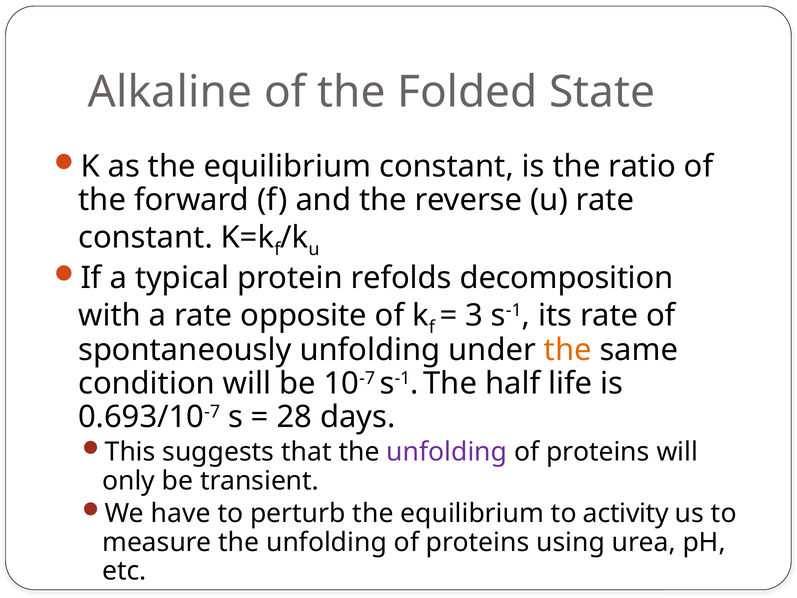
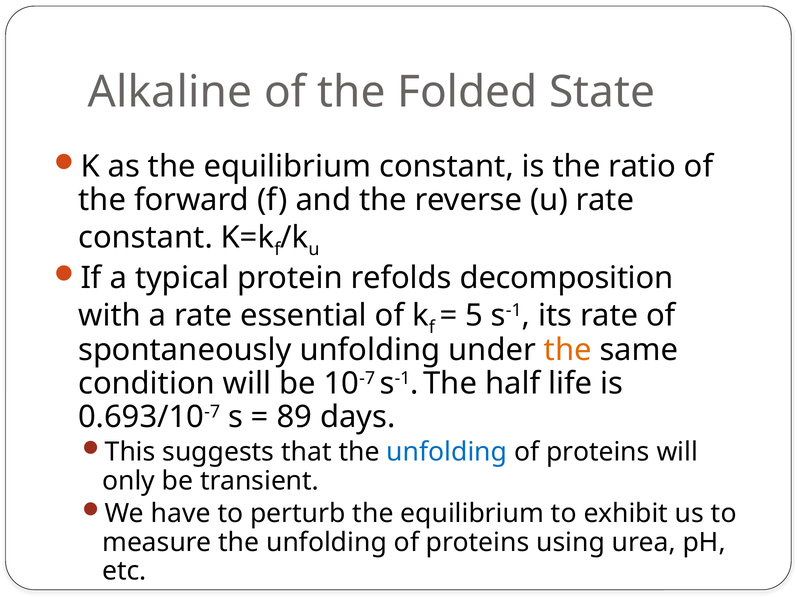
opposite: opposite -> essential
3: 3 -> 5
28: 28 -> 89
unfolding at (447, 452) colour: purple -> blue
activity: activity -> exhibit
